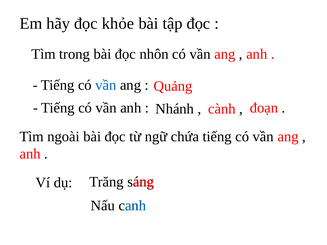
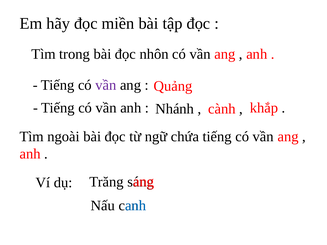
khỏe: khỏe -> miền
vần at (106, 85) colour: blue -> purple
đoạn: đoạn -> khắp
